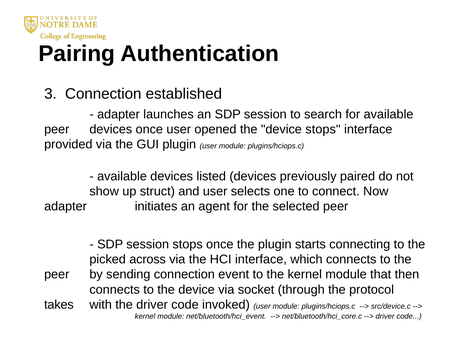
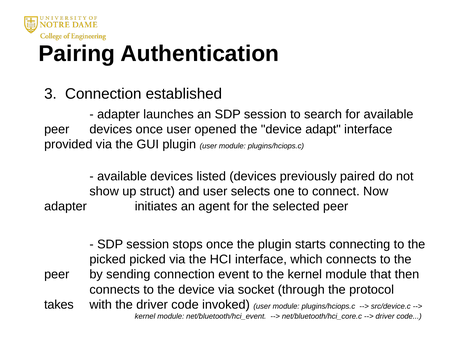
device stops: stops -> adapt
picked across: across -> picked
